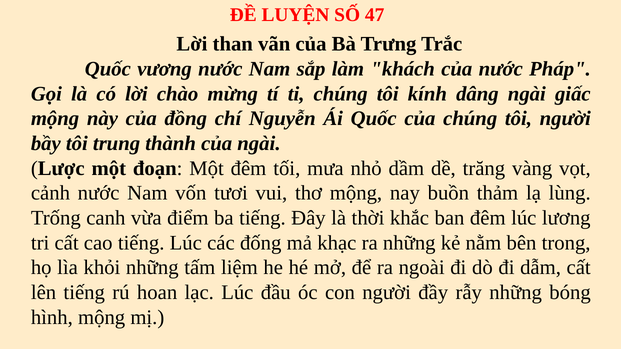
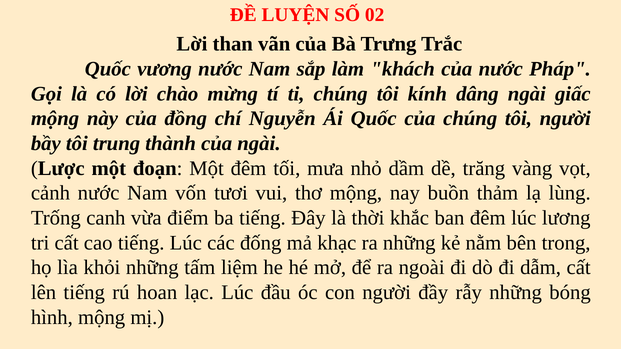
47: 47 -> 02
